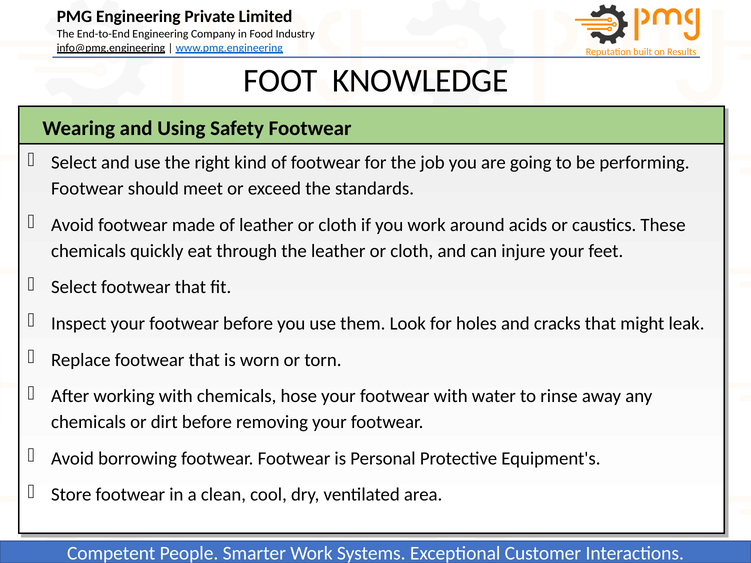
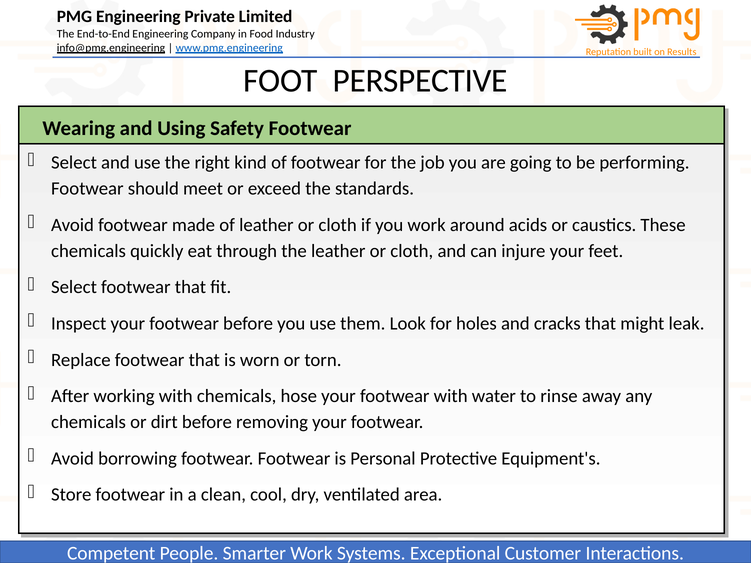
KNOWLEDGE: KNOWLEDGE -> PERSPECTIVE
